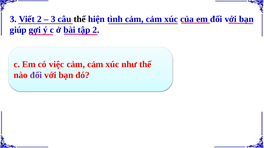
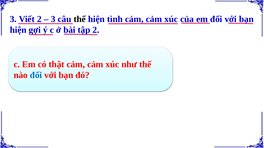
giúp at (18, 30): giúp -> hiện
việc: việc -> thật
đối at (36, 75) colour: purple -> blue
